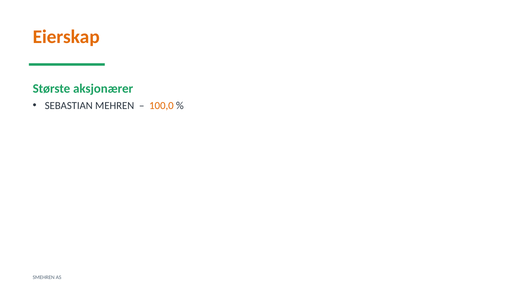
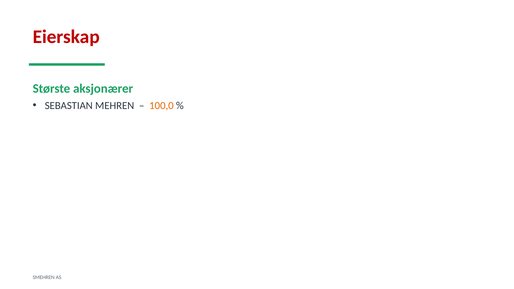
Eierskap colour: orange -> red
